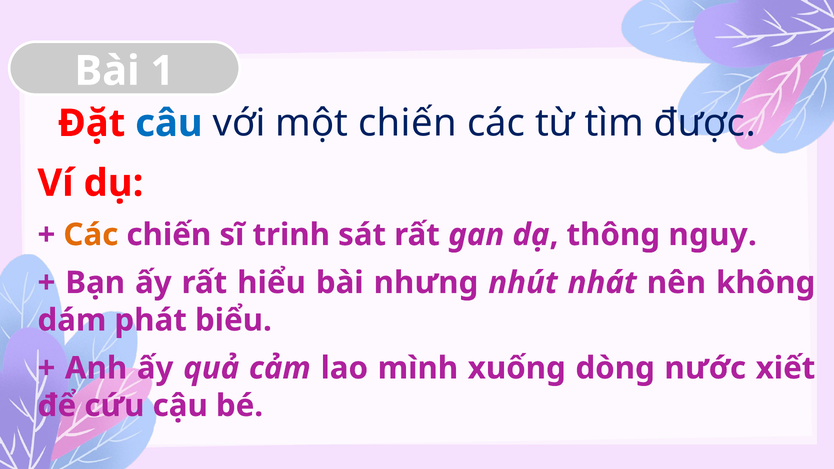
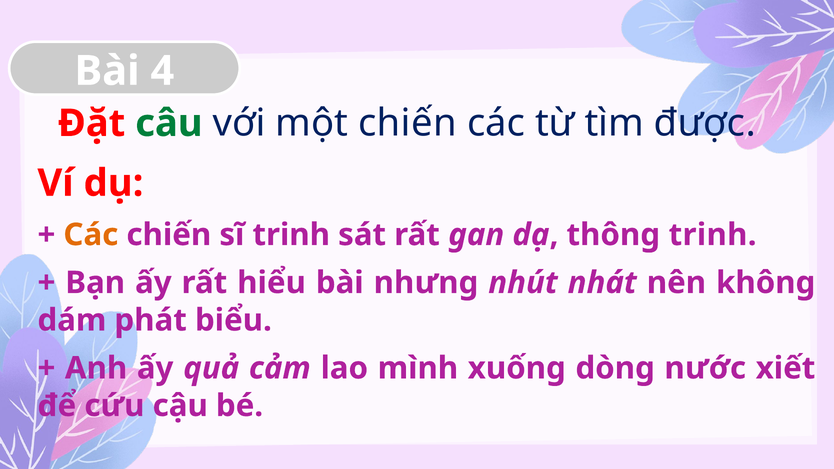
1: 1 -> 4
câu colour: blue -> green
thông nguy: nguy -> trinh
